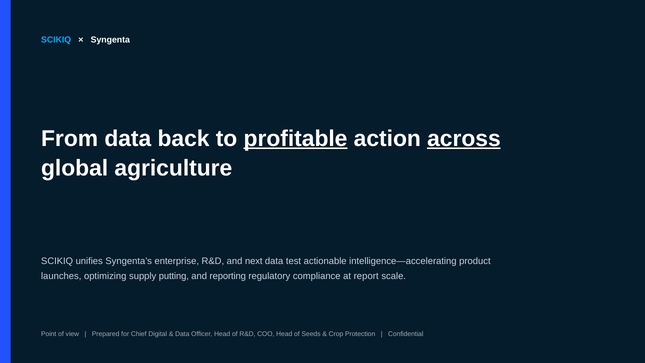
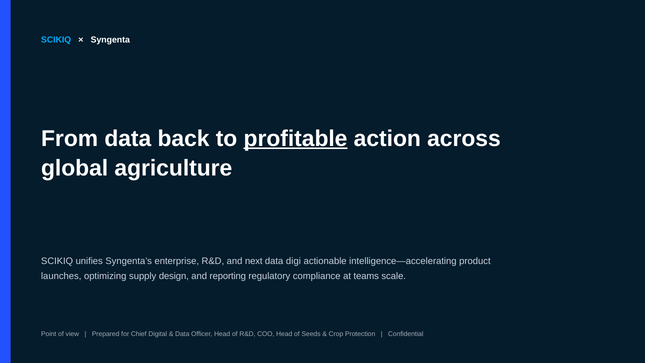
across underline: present -> none
test: test -> digi
putting: putting -> design
report: report -> teams
